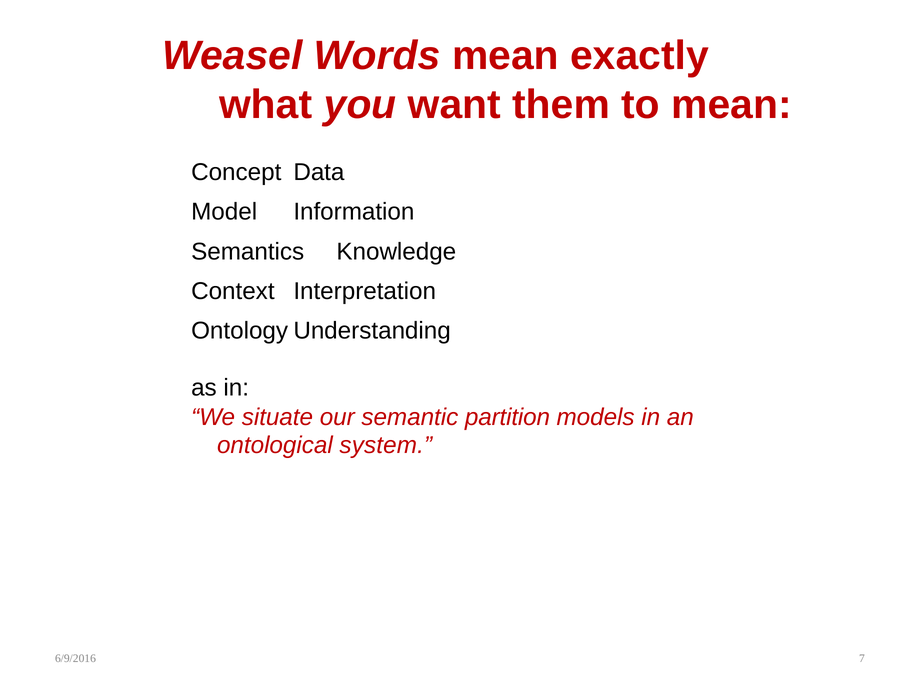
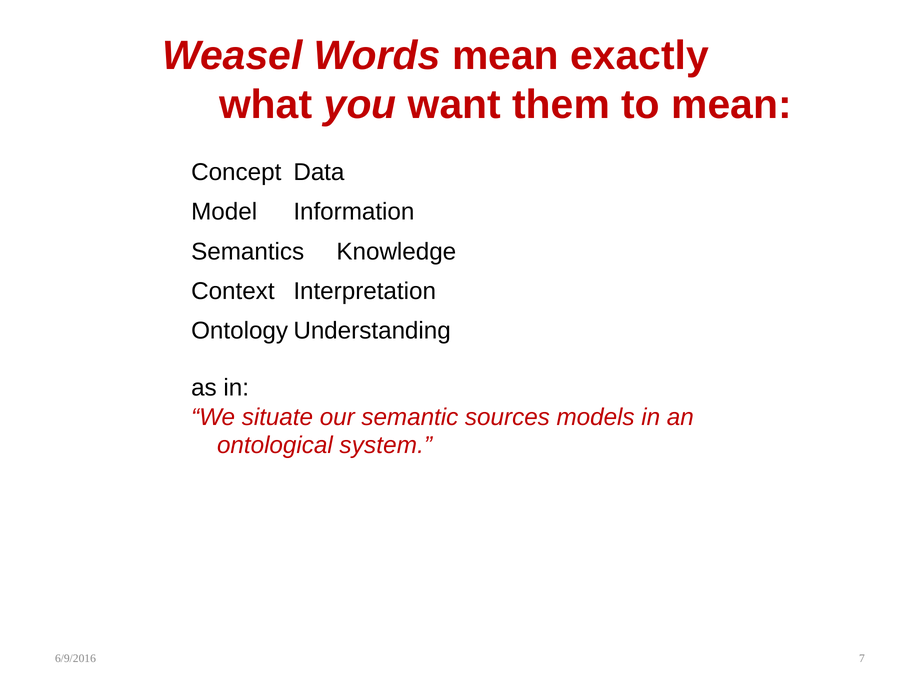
partition: partition -> sources
